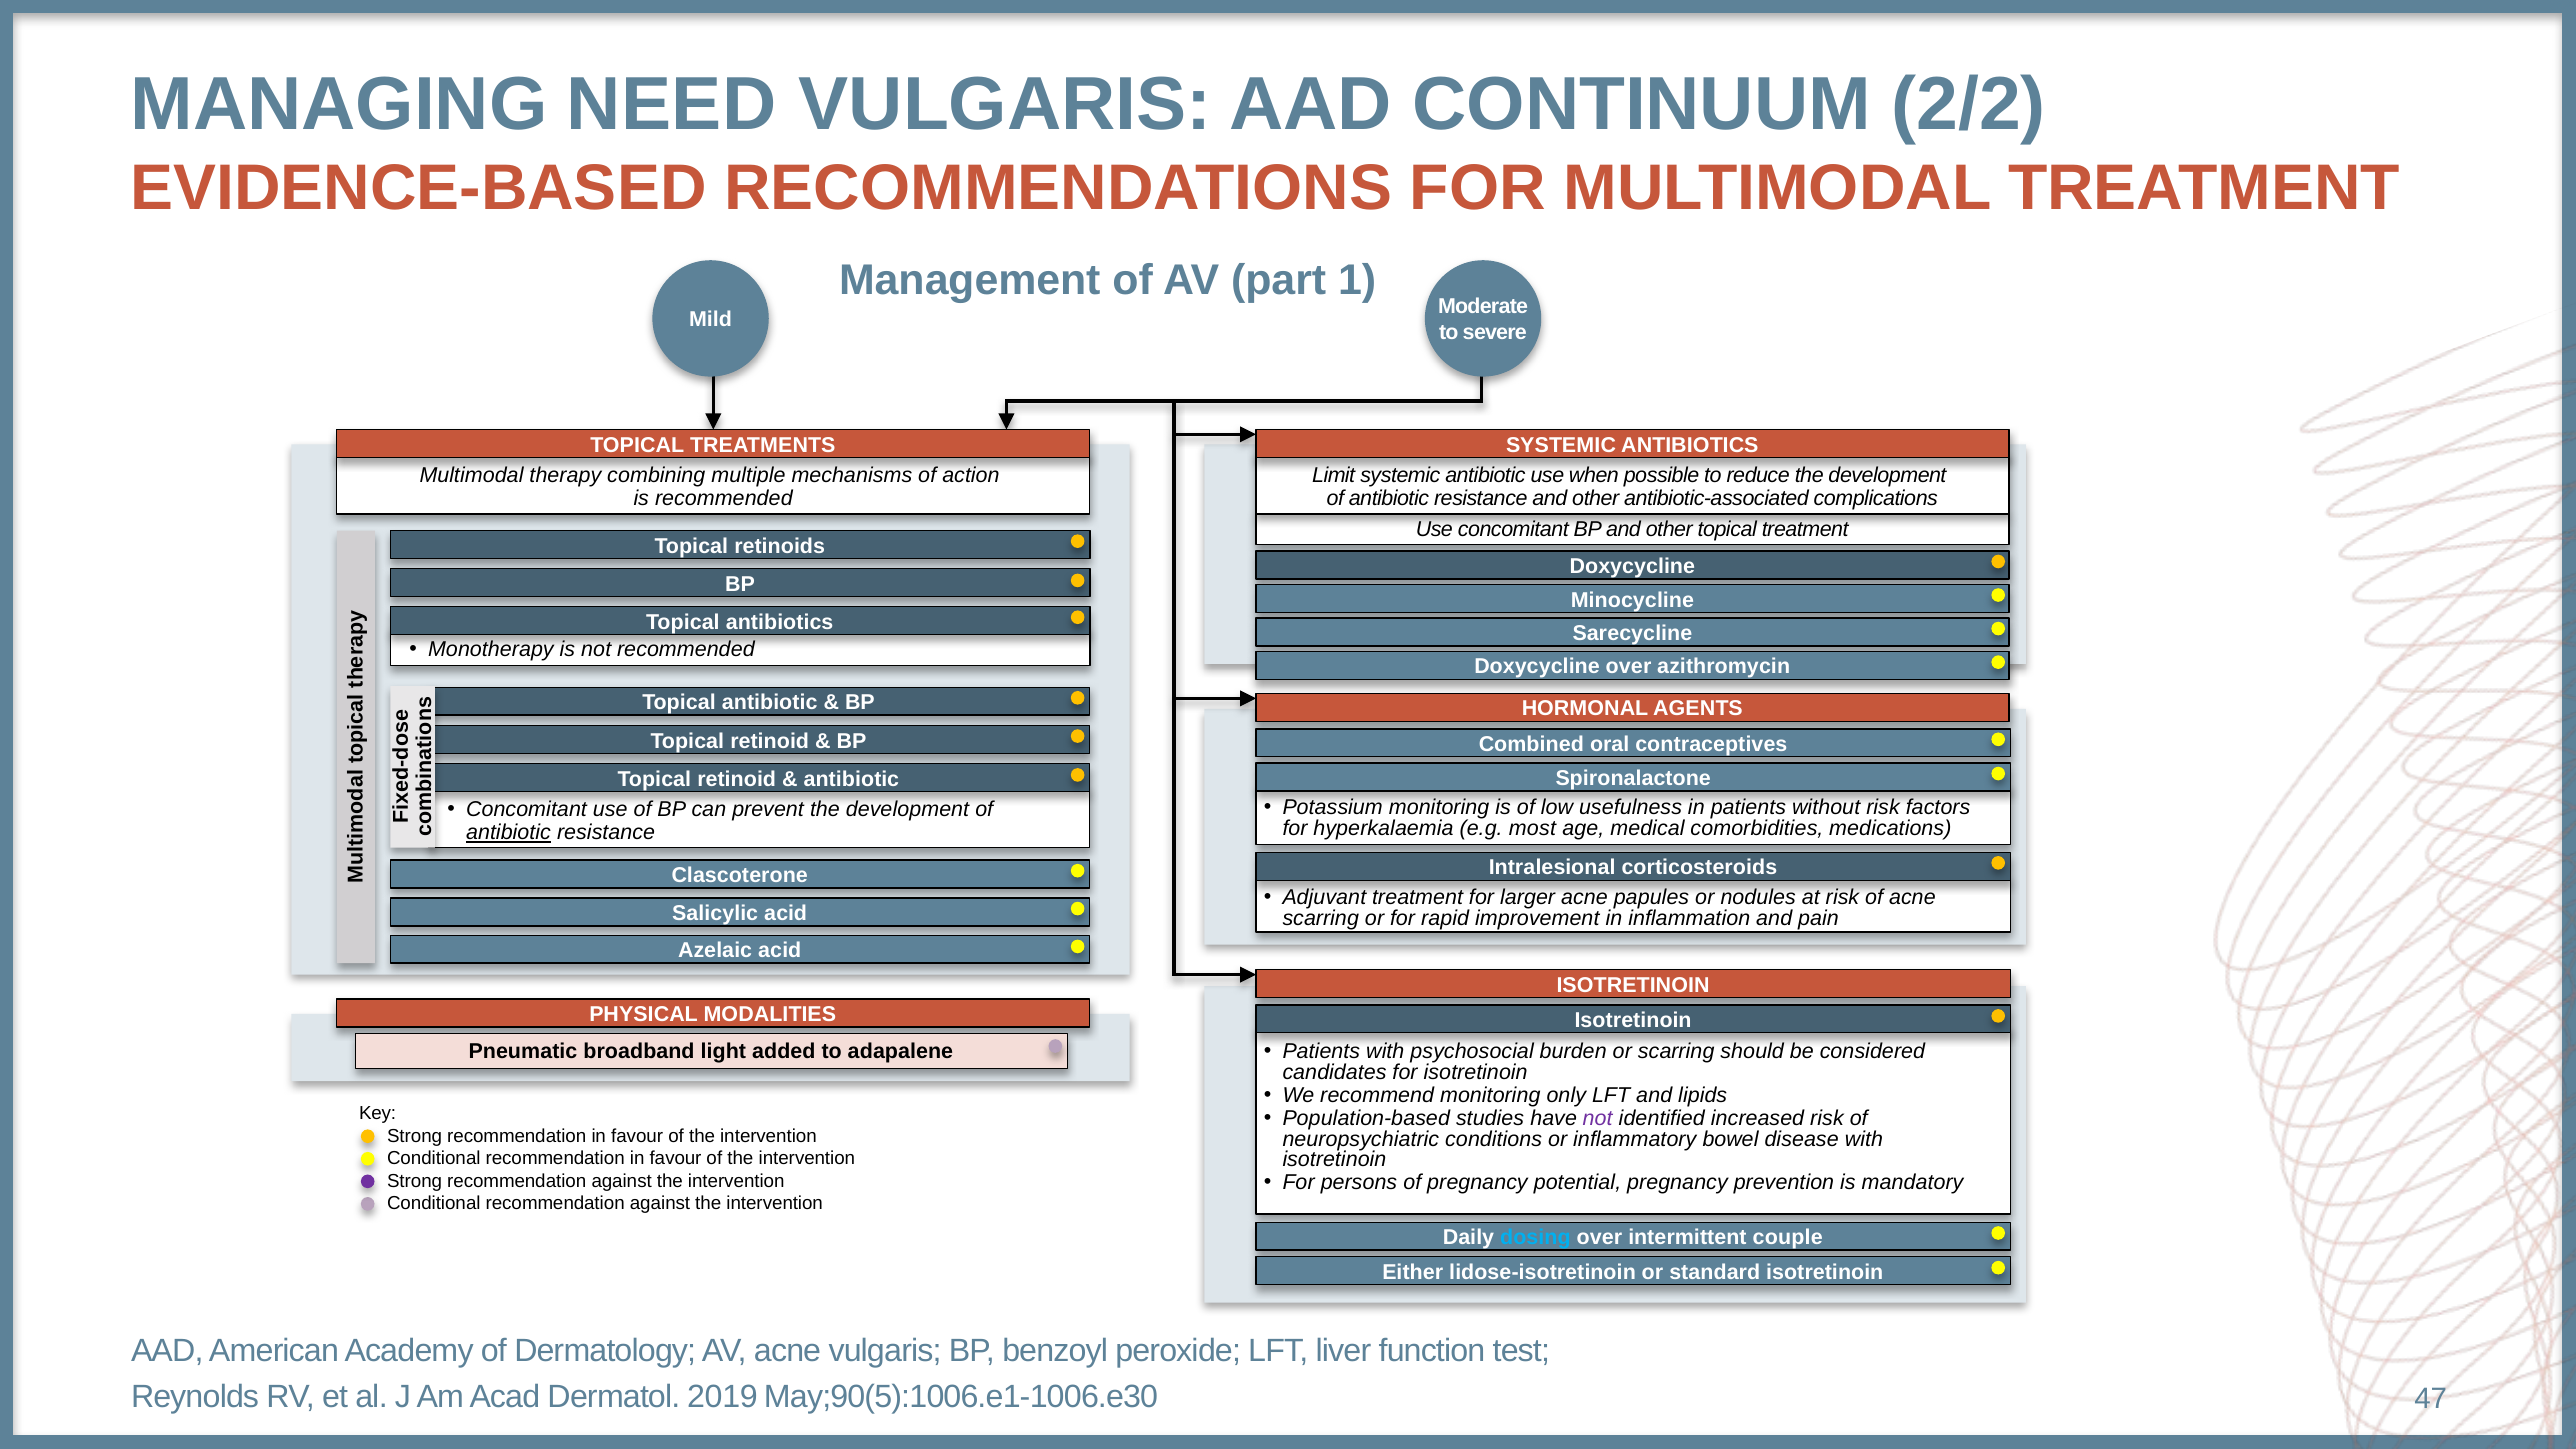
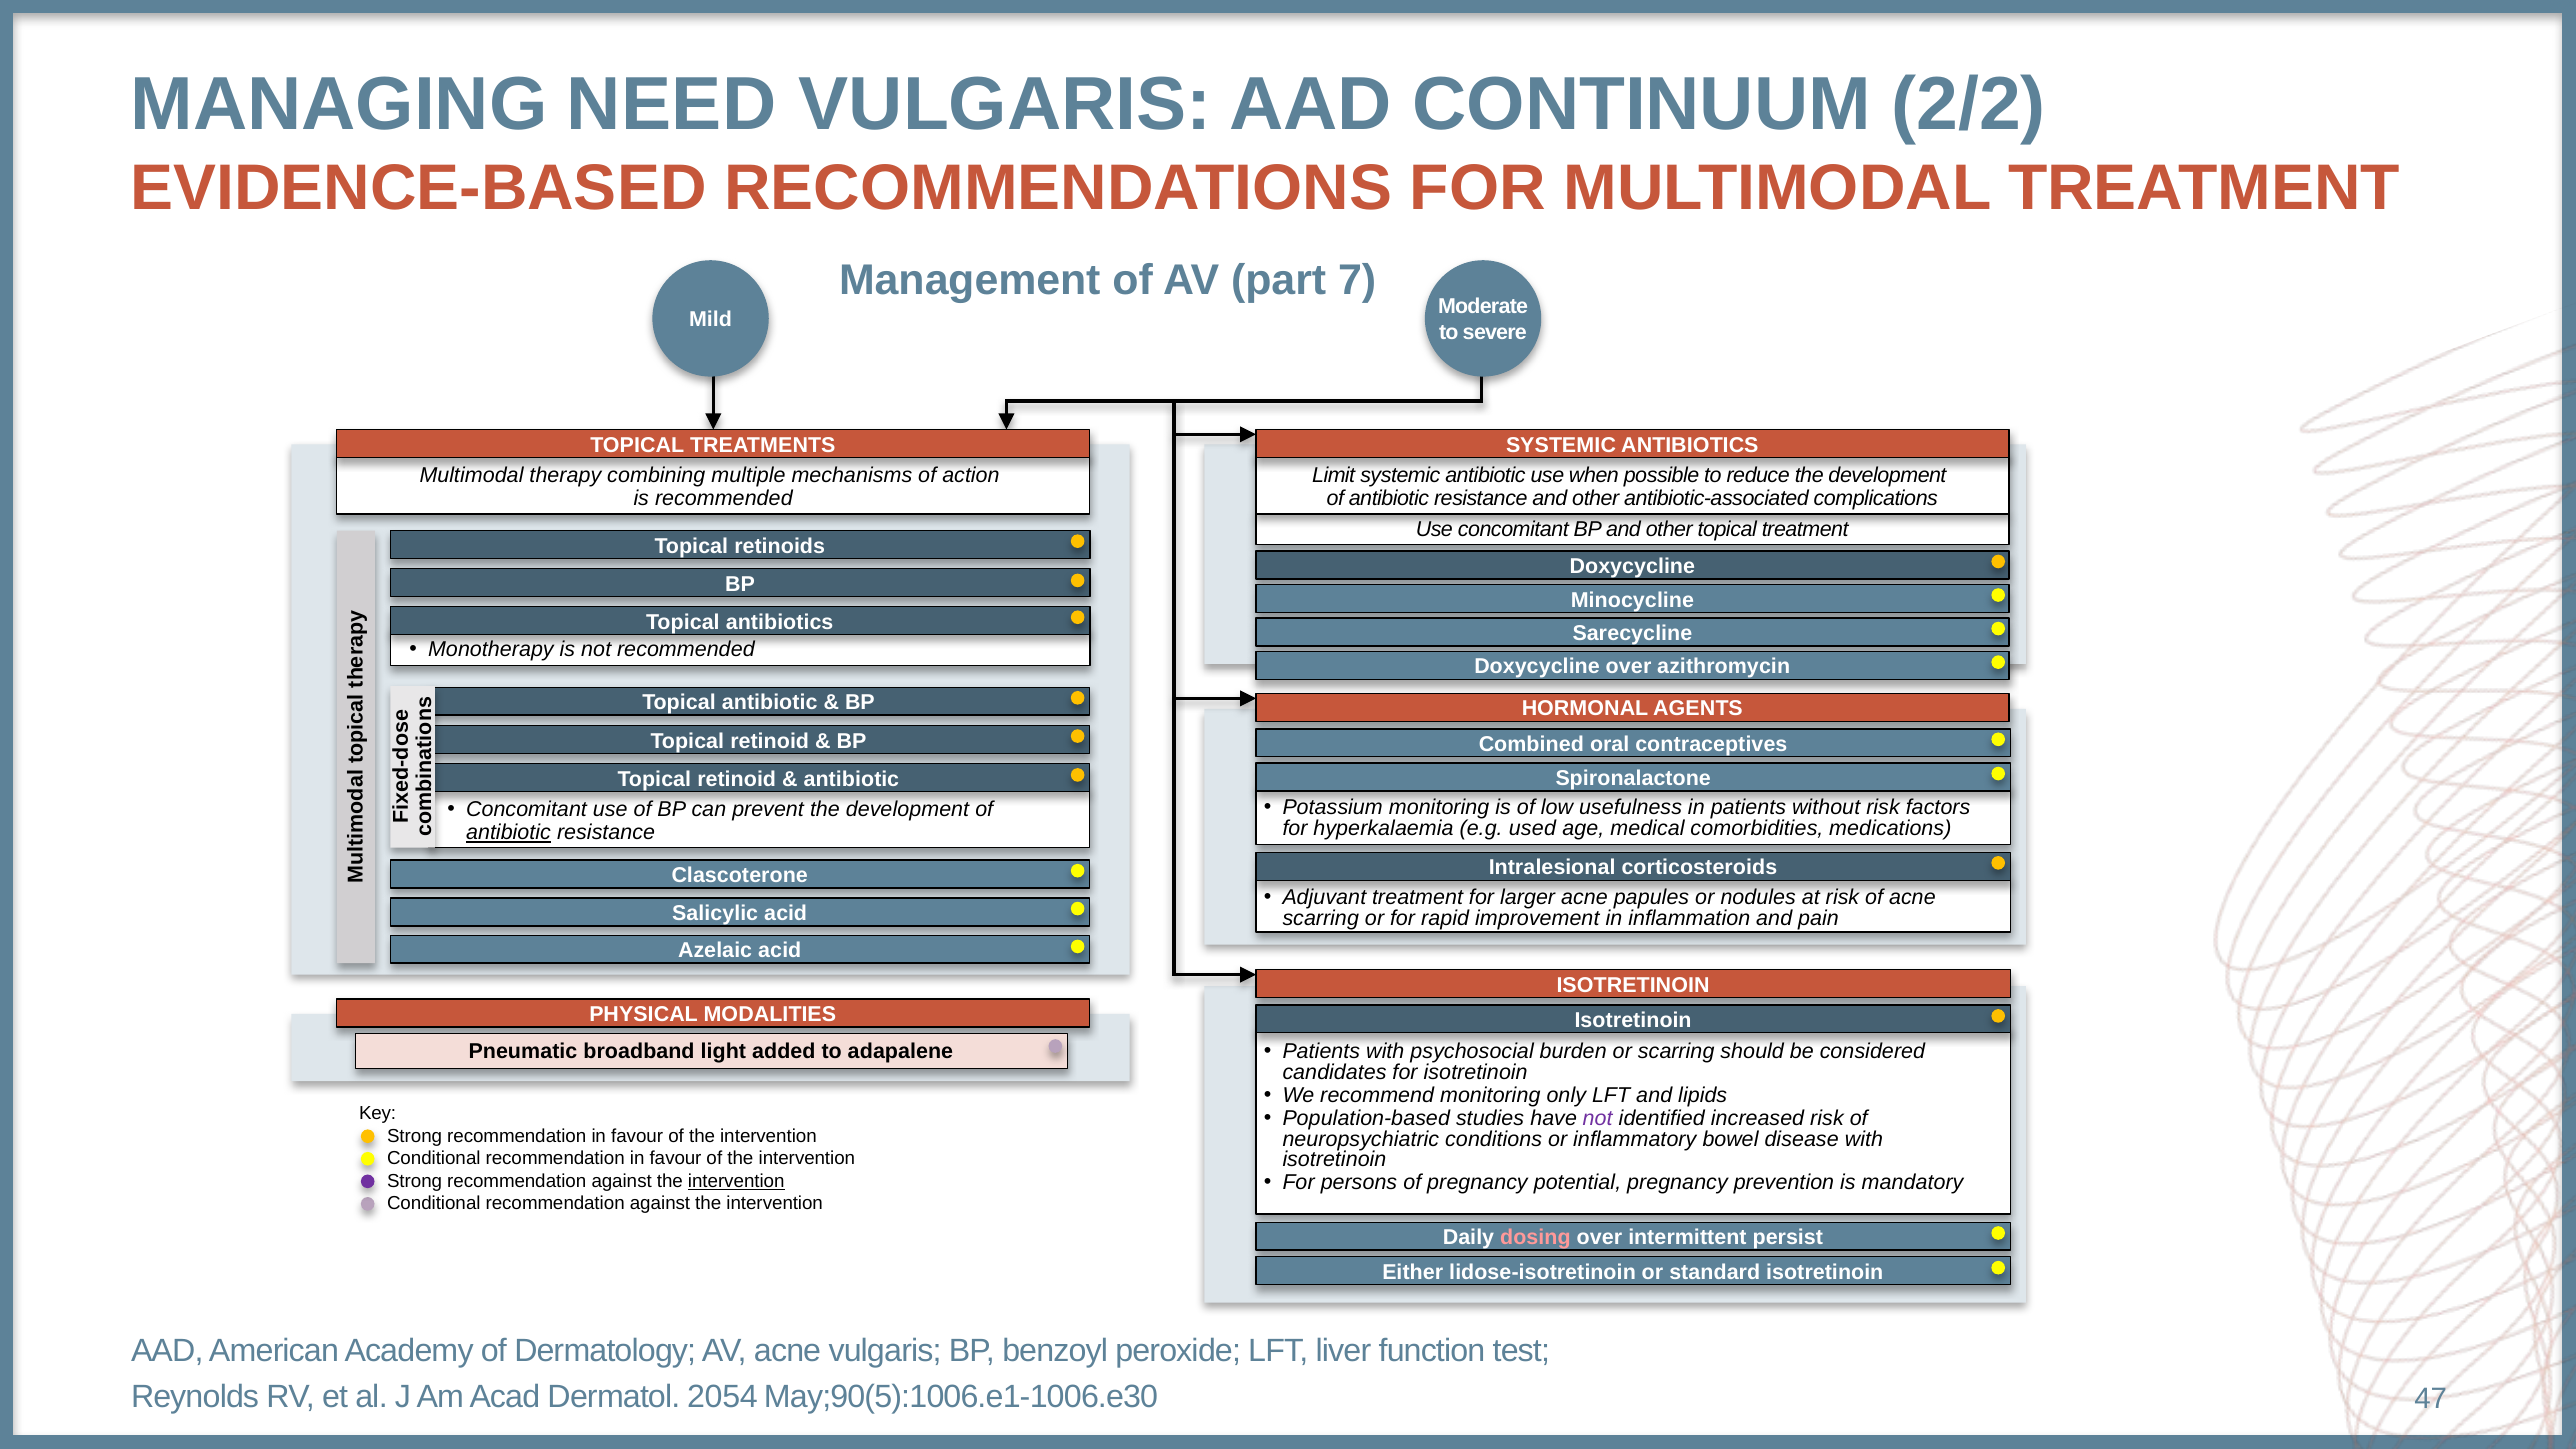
1: 1 -> 7
most: most -> used
intervention at (736, 1181) underline: none -> present
dosing colour: light blue -> pink
couple: couple -> persist
2019: 2019 -> 2054
